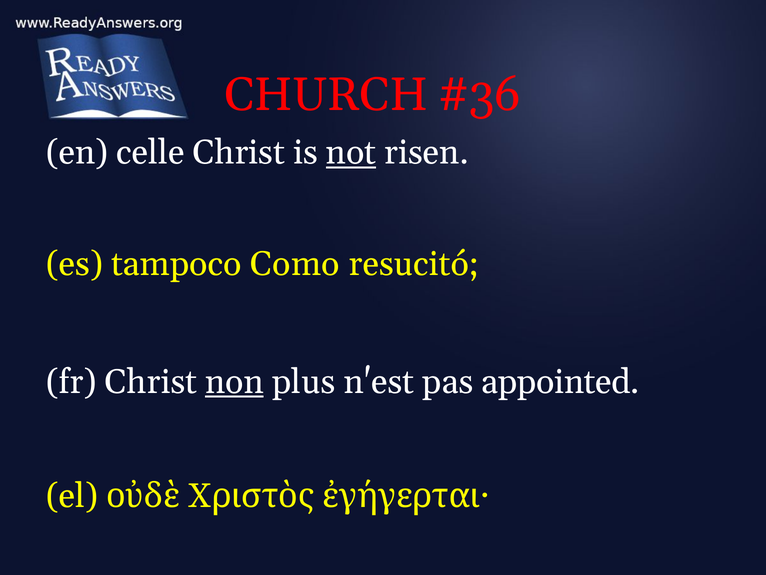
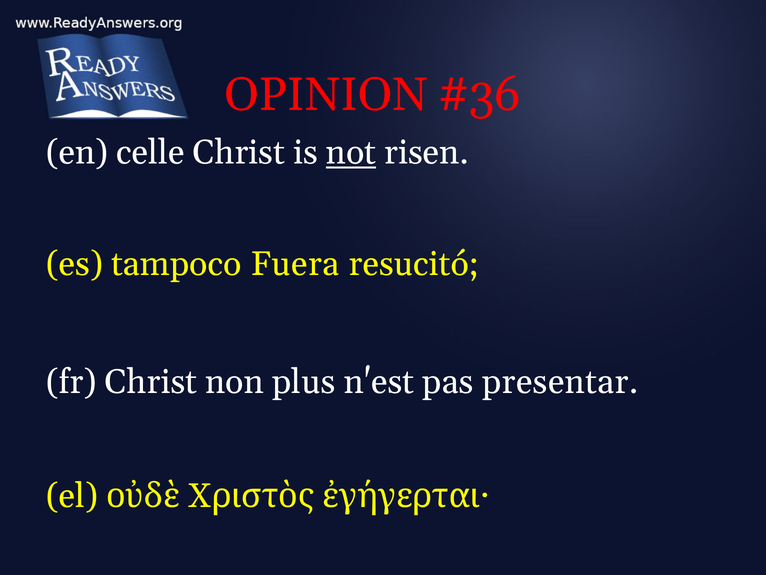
CHURCH: CHURCH -> OPINION
Como: Como -> Fuera
non underline: present -> none
appointed: appointed -> presentar
